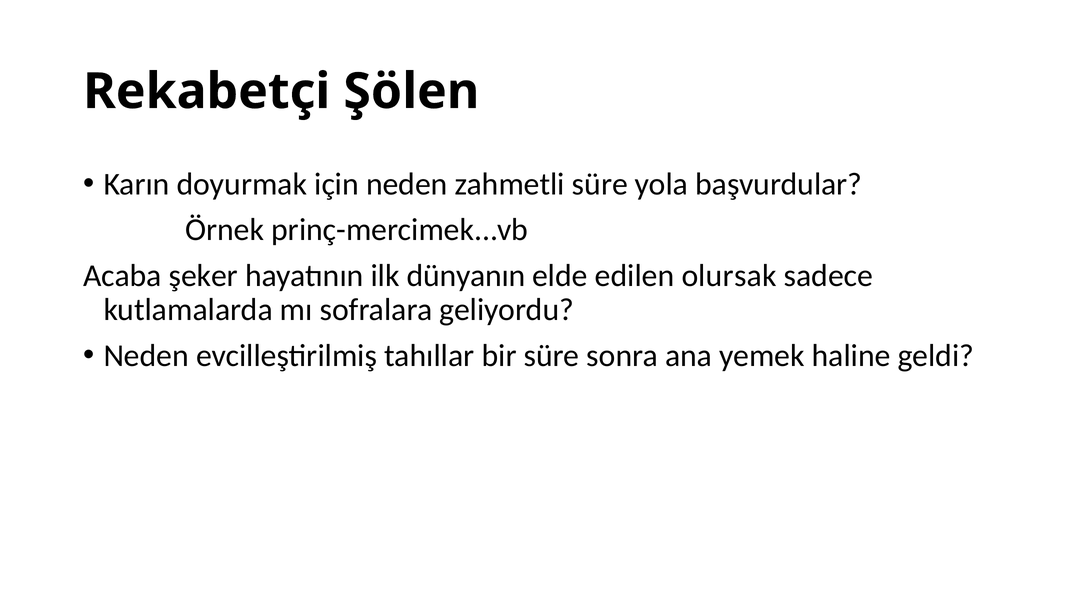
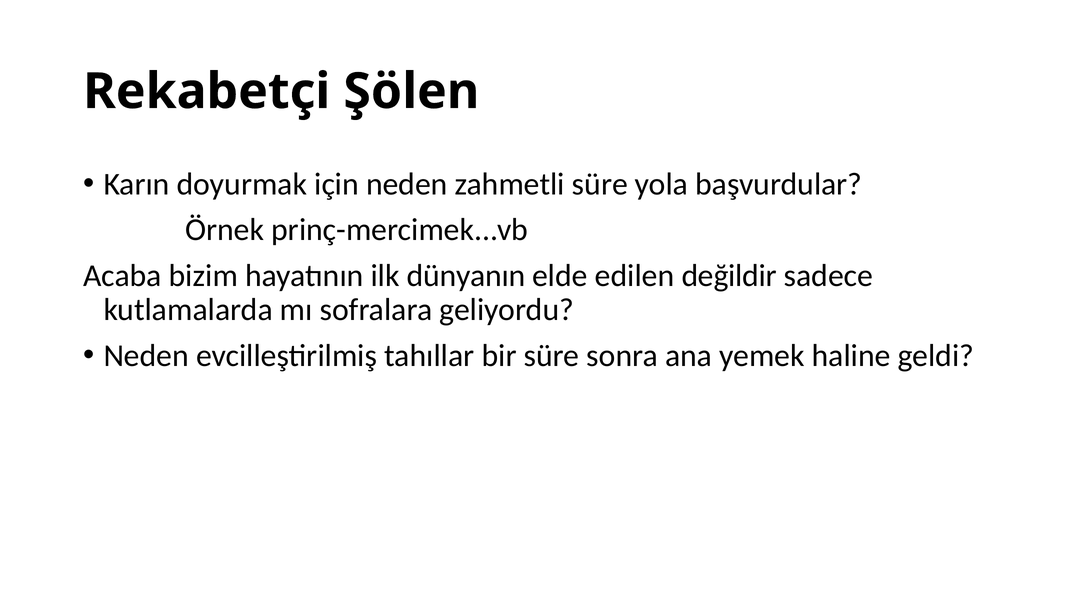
şeker: şeker -> bizim
olursak: olursak -> değildir
